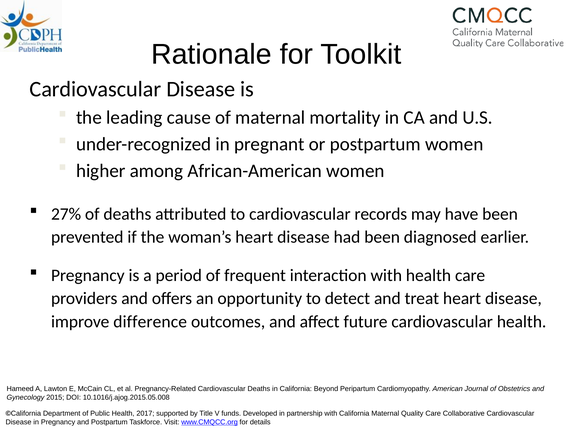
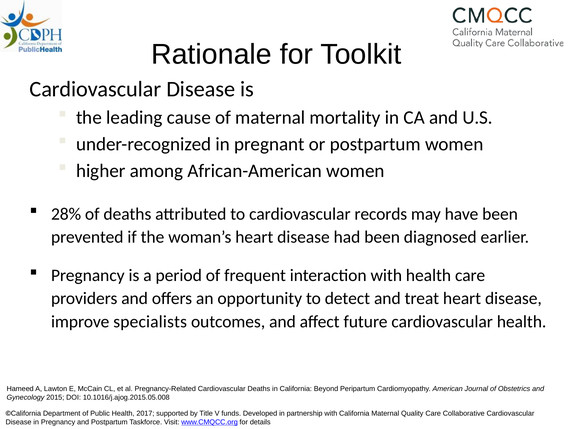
27%: 27% -> 28%
difference: difference -> specialists
